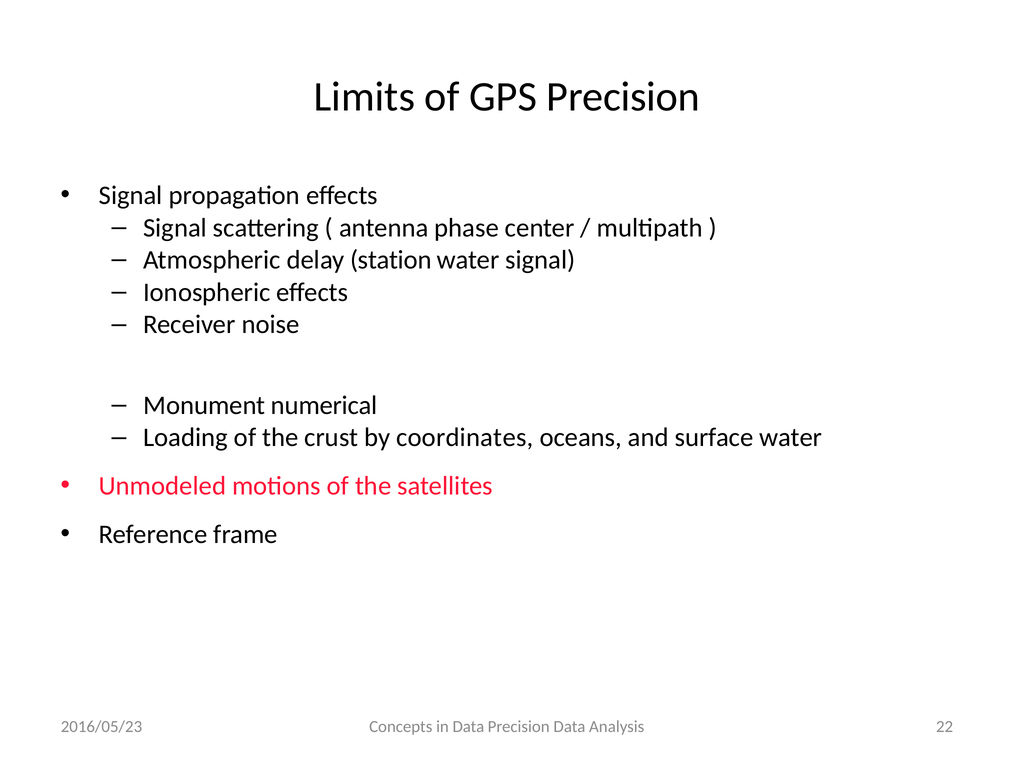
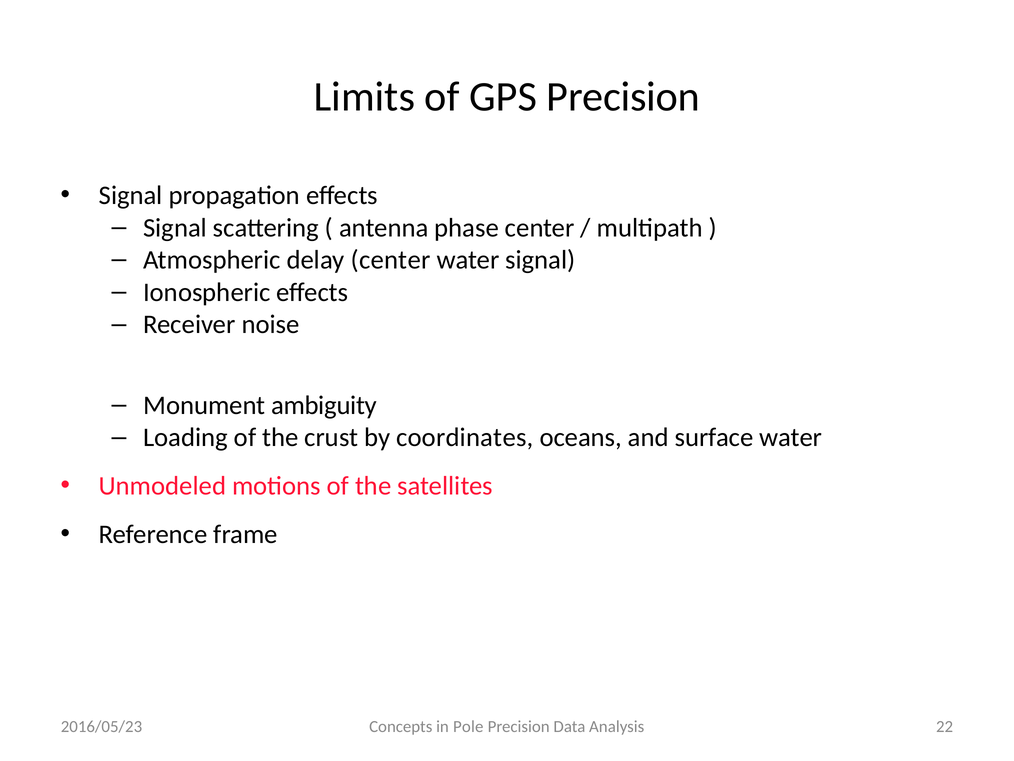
delay station: station -> center
numerical: numerical -> ambiguity
in Data: Data -> Pole
